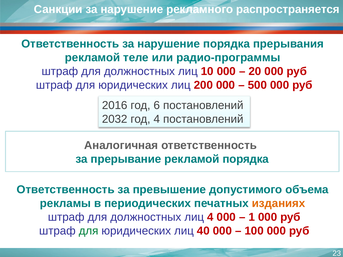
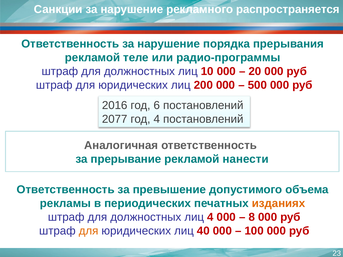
2032: 2032 -> 2077
рекламой порядка: порядка -> нанести
1: 1 -> 8
для at (89, 231) colour: green -> orange
